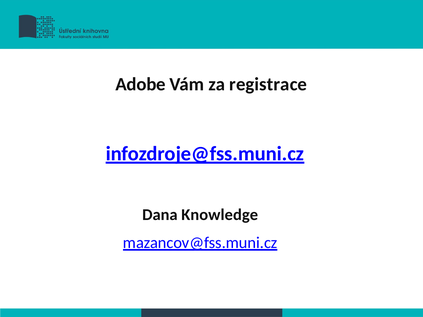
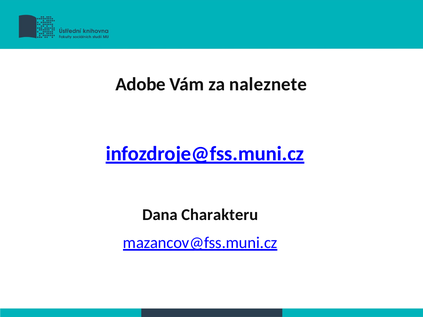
registrace: registrace -> naleznete
Knowledge: Knowledge -> Charakteru
